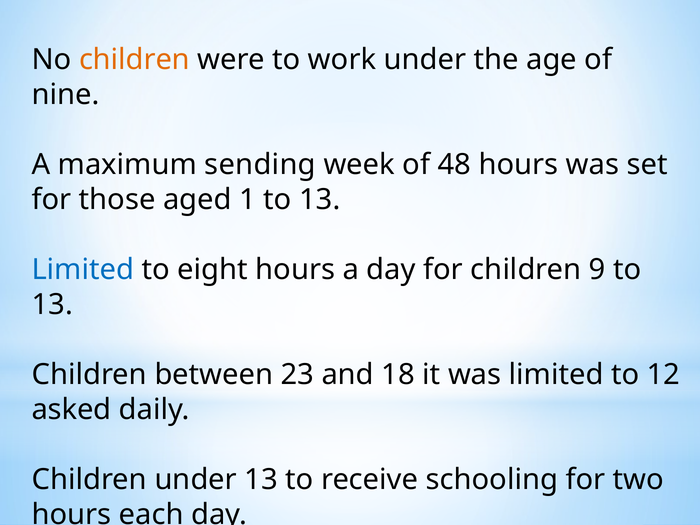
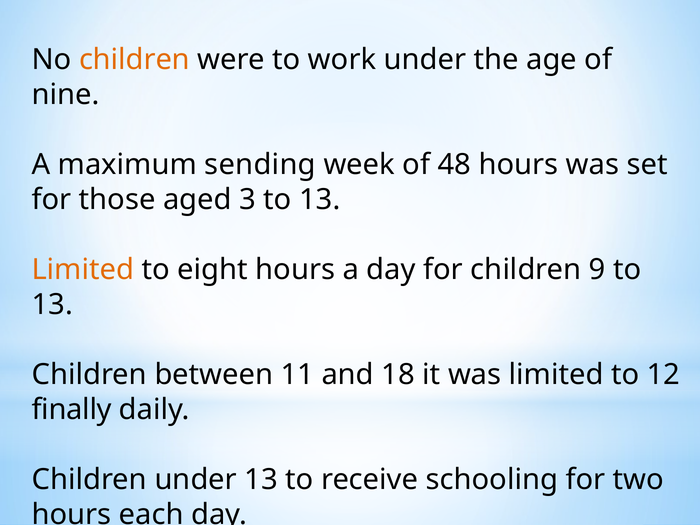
1: 1 -> 3
Limited at (83, 269) colour: blue -> orange
23: 23 -> 11
asked: asked -> finally
